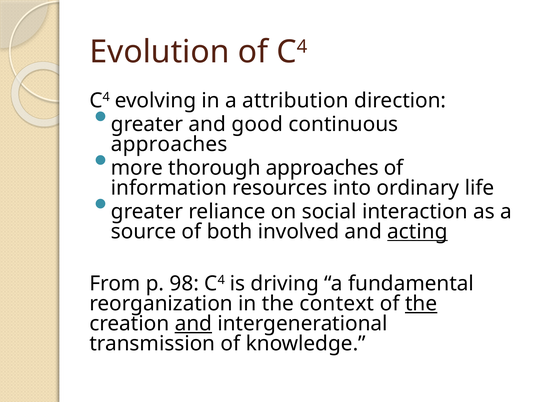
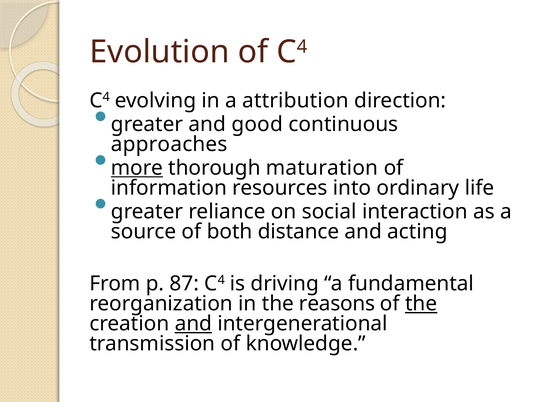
more underline: none -> present
thorough approaches: approaches -> maturation
involved: involved -> distance
acting underline: present -> none
98: 98 -> 87
context: context -> reasons
